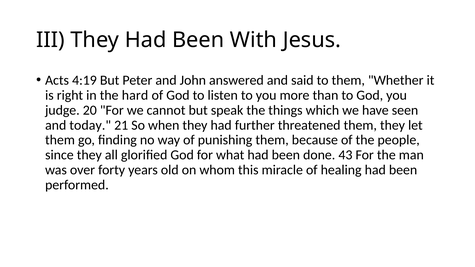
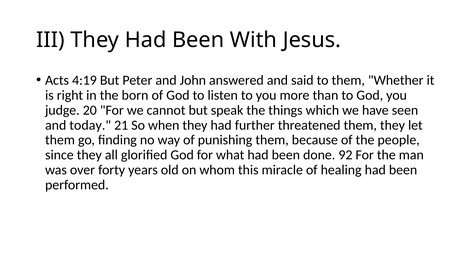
hard: hard -> born
43: 43 -> 92
